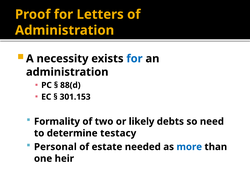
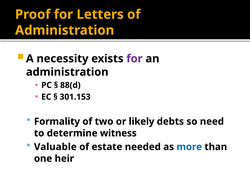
for at (134, 58) colour: blue -> purple
testacy: testacy -> witness
Personal: Personal -> Valuable
